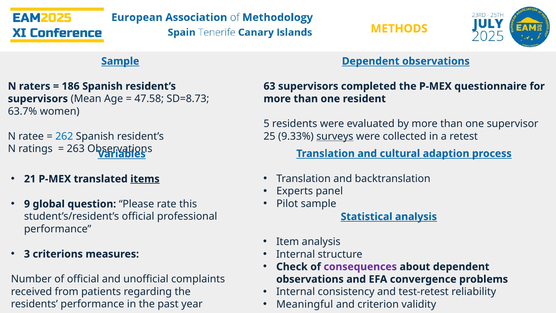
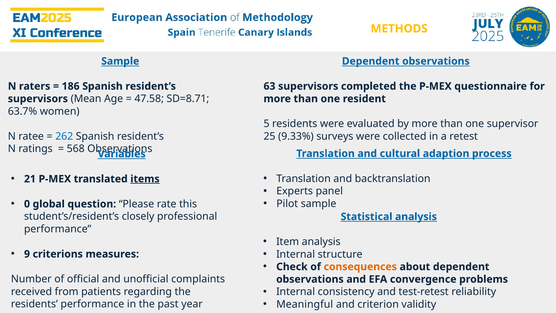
SD=8.73: SD=8.73 -> SD=8.71
surveys underline: present -> none
263: 263 -> 568
9: 9 -> 0
student’s/resident’s official: official -> closely
3: 3 -> 9
consequences colour: purple -> orange
